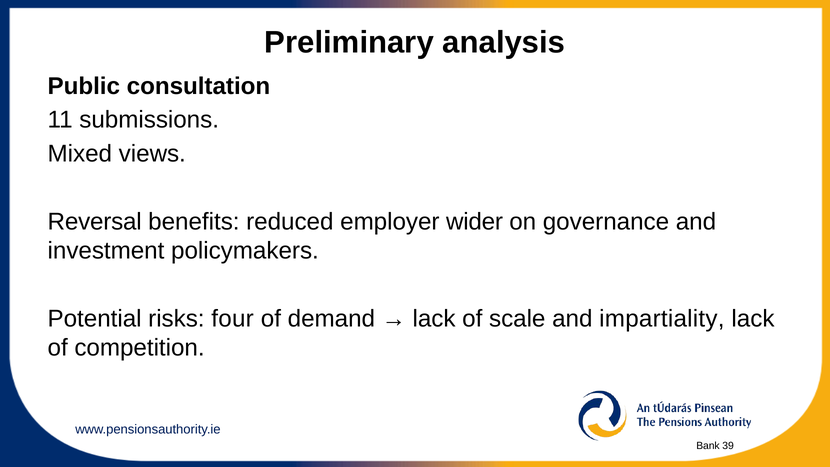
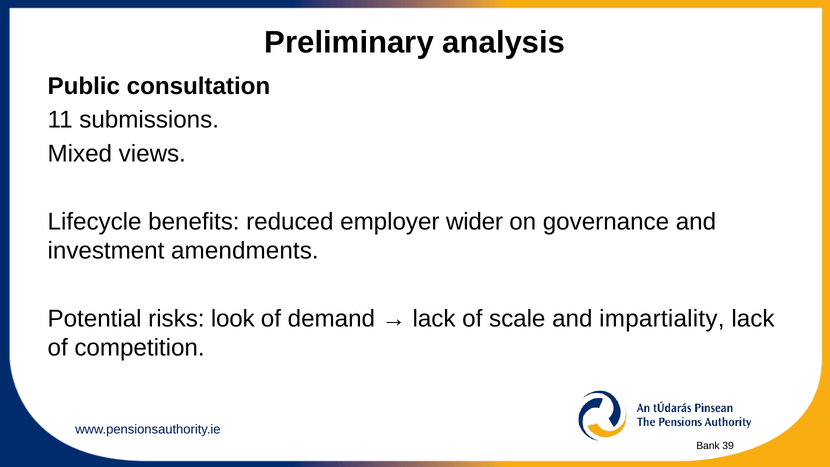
Reversal: Reversal -> Lifecycle
policymakers: policymakers -> amendments
four: four -> look
